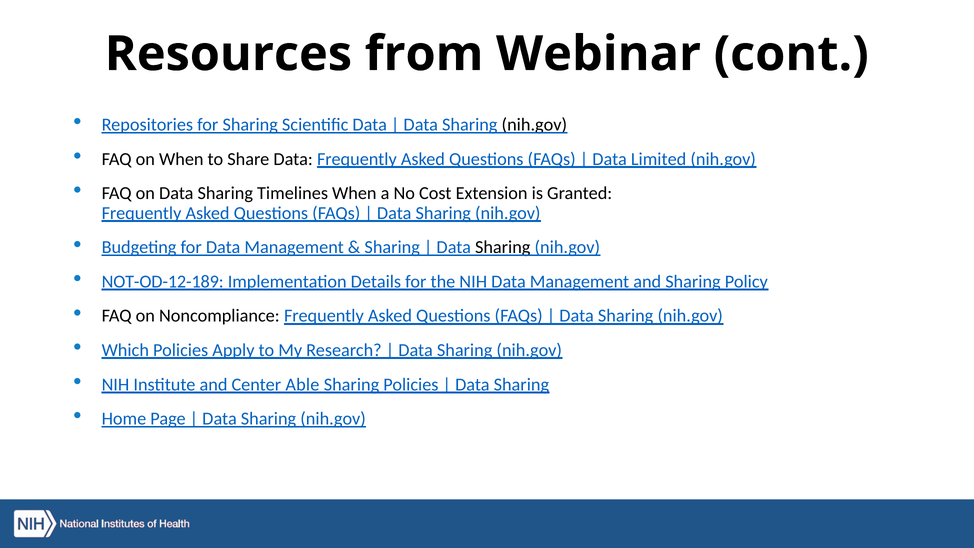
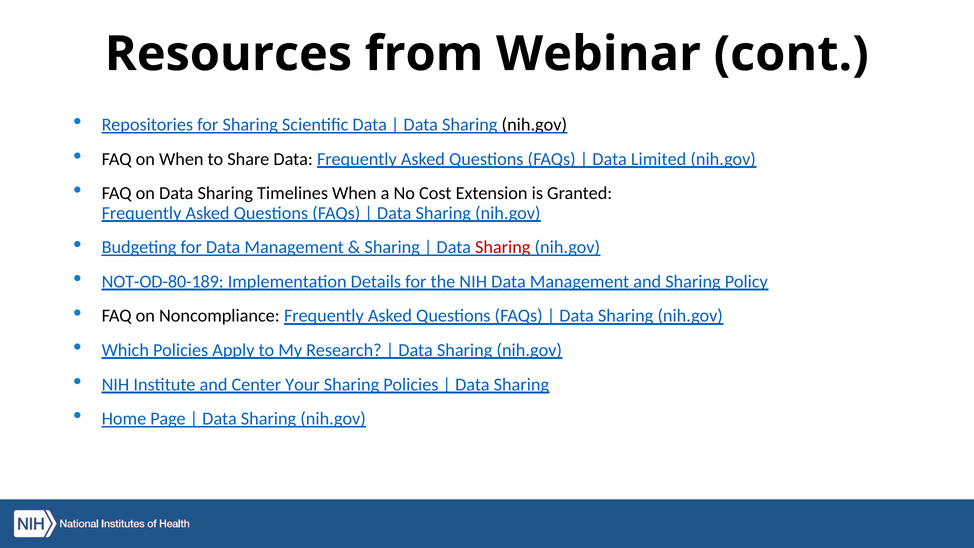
Sharing at (503, 247) colour: black -> red
NOT-OD-12-189: NOT-OD-12-189 -> NOT-OD-80-189
Able: Able -> Your
